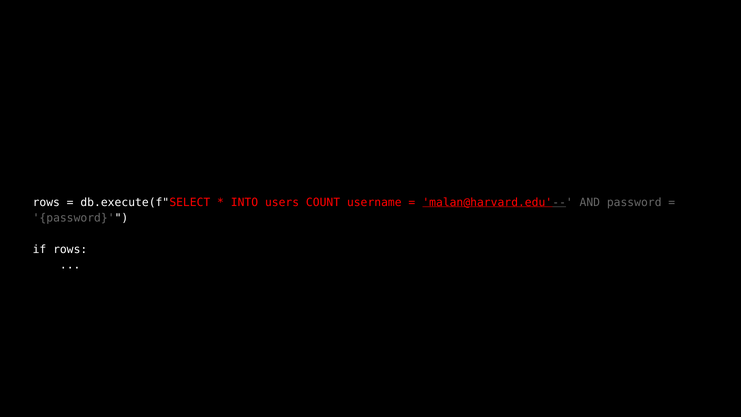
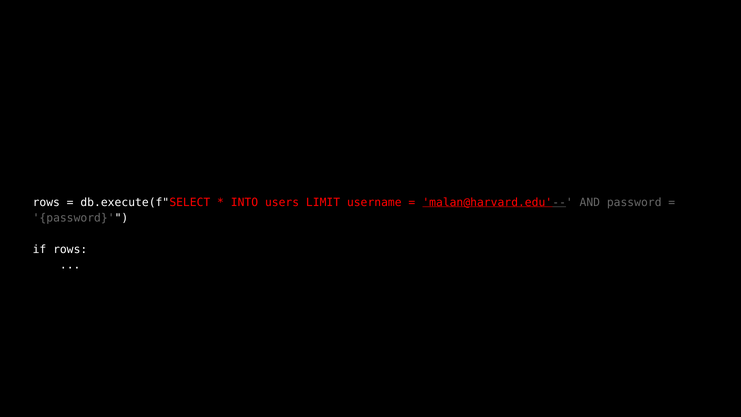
COUNT: COUNT -> LIMIT
